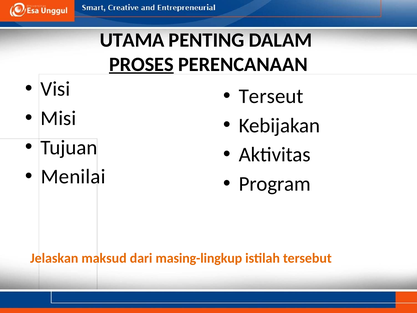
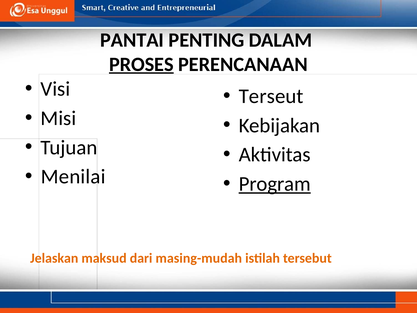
UTAMA: UTAMA -> PANTAI
Program underline: none -> present
masing-lingkup: masing-lingkup -> masing-mudah
